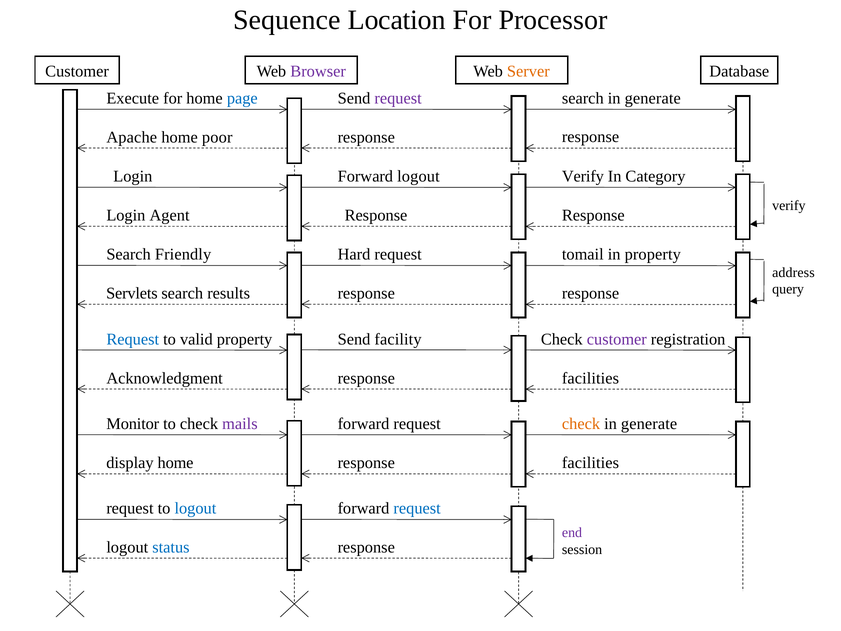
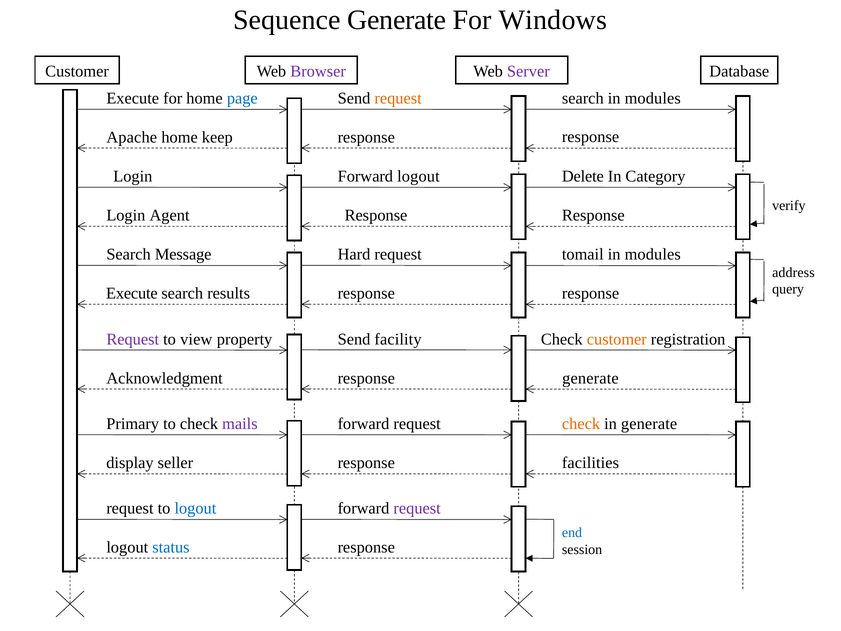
Sequence Location: Location -> Generate
Processor: Processor -> Windows
Server colour: orange -> purple
request at (398, 98) colour: purple -> orange
search in generate: generate -> modules
poor: poor -> keep
Login Verify: Verify -> Delete
Friendly: Friendly -> Message
property at (653, 254): property -> modules
Servlets at (132, 293): Servlets -> Execute
Request at (133, 339) colour: blue -> purple
valid: valid -> view
customer at (617, 339) colour: purple -> orange
facilities at (591, 378): facilities -> generate
Monitor: Monitor -> Primary
display home: home -> seller
request at (417, 508) colour: blue -> purple
end colour: purple -> blue
